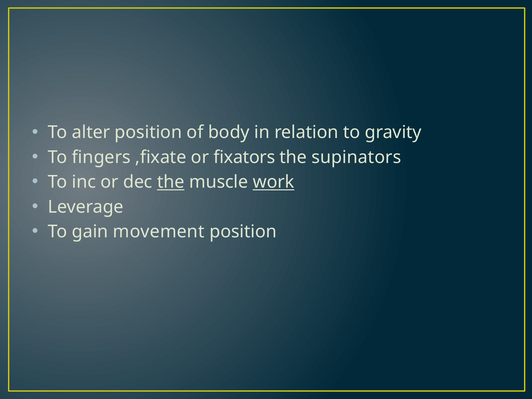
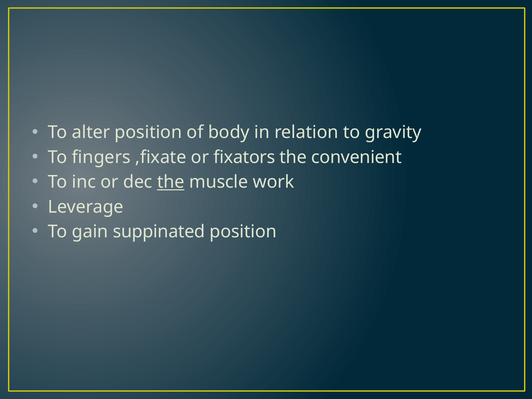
supinators: supinators -> convenient
work underline: present -> none
movement: movement -> suppinated
